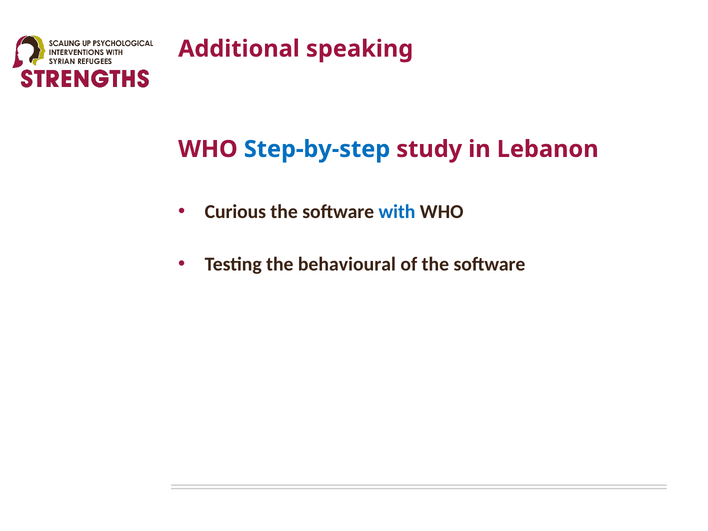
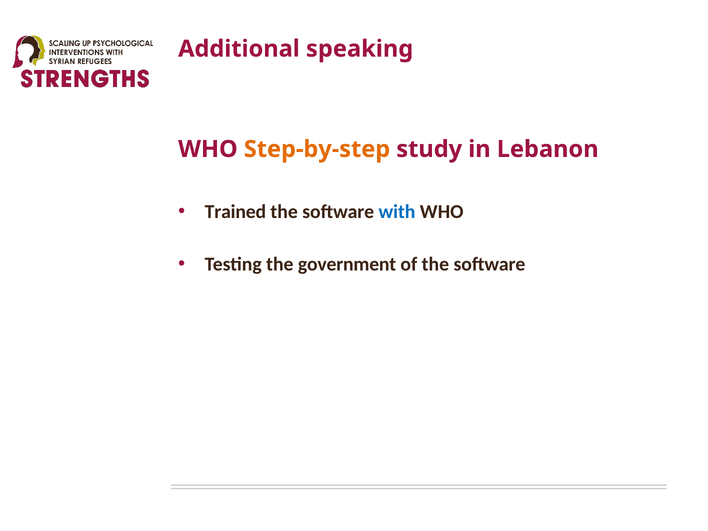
Step-by-step colour: blue -> orange
Curious: Curious -> Trained
behavioural: behavioural -> government
